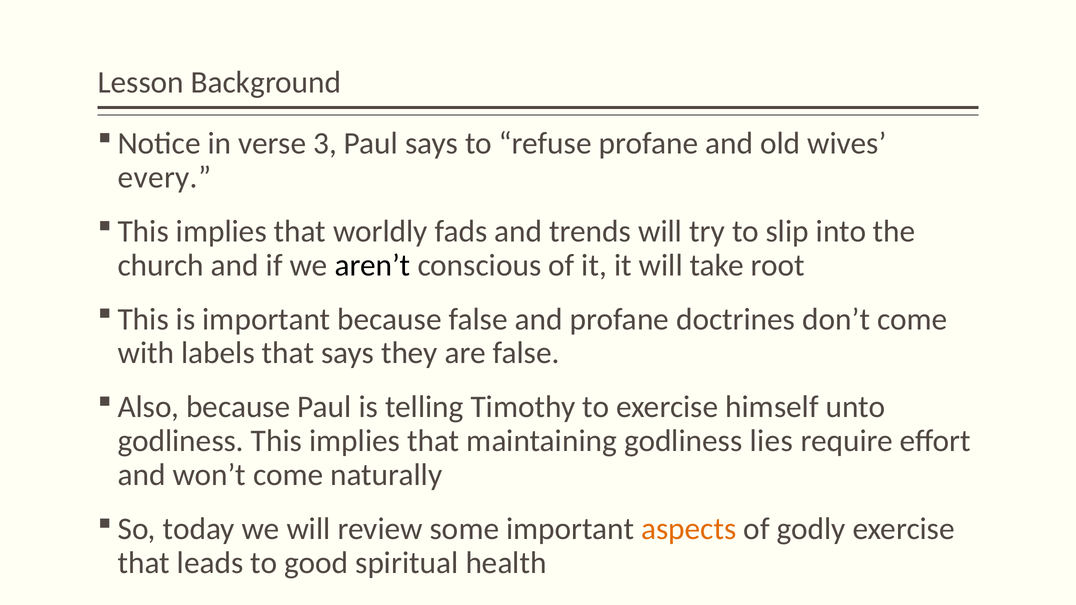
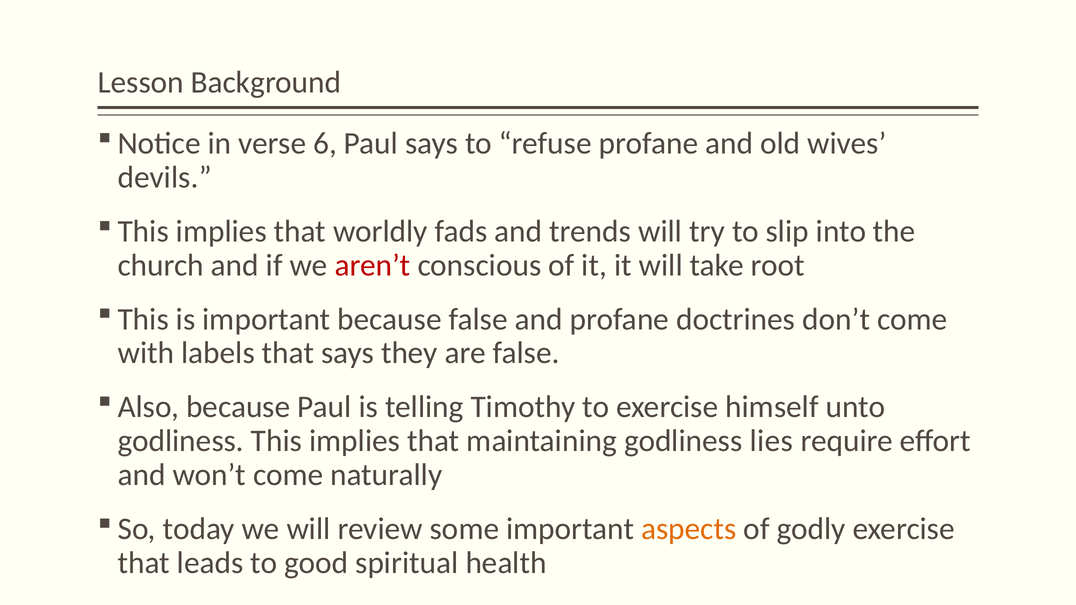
3: 3 -> 6
every: every -> devils
aren’t colour: black -> red
